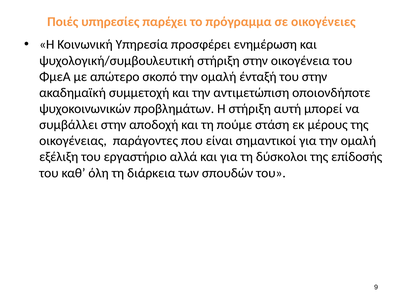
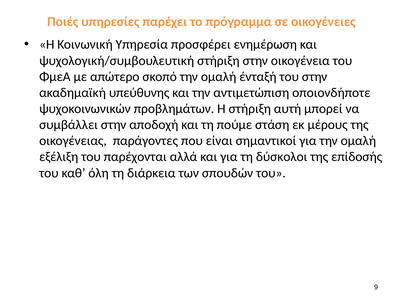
συμμετοχή: συμμετοχή -> υπεύθυνης
εργαστήριο: εργαστήριο -> παρέχονται
